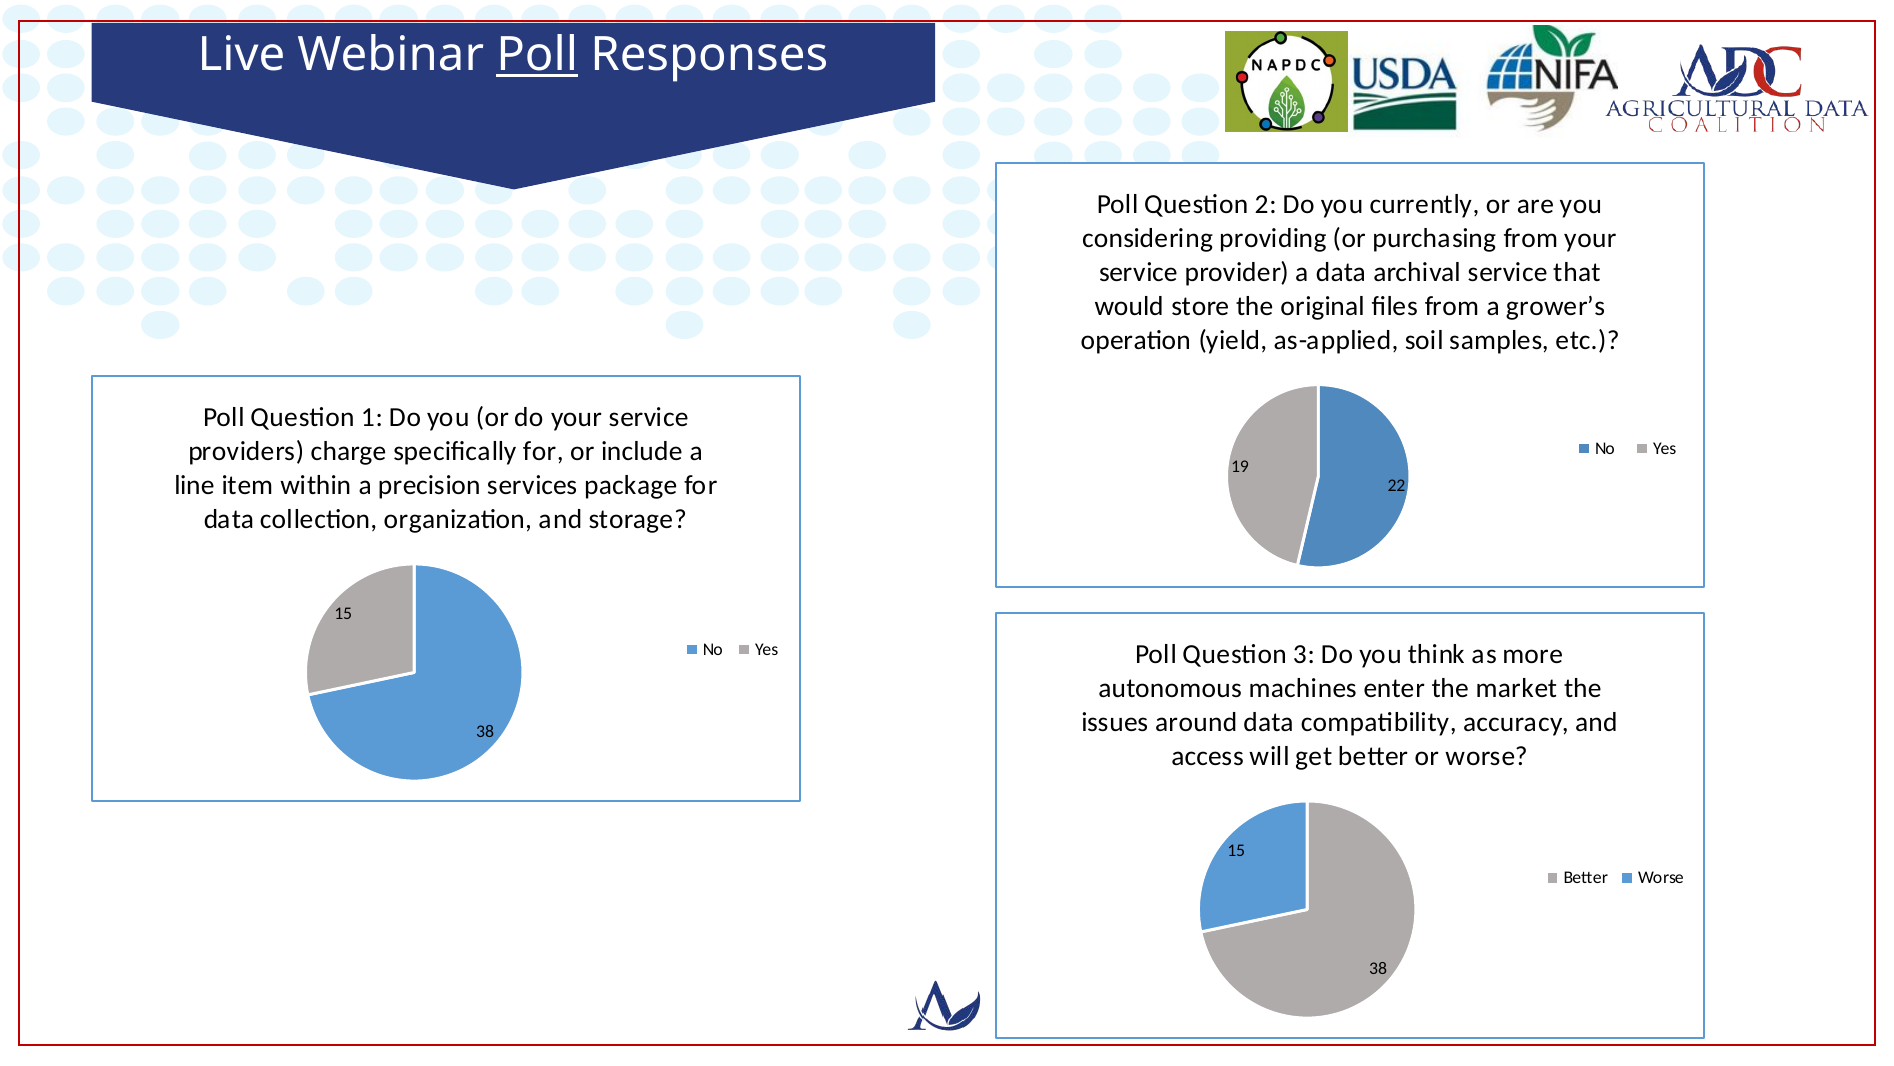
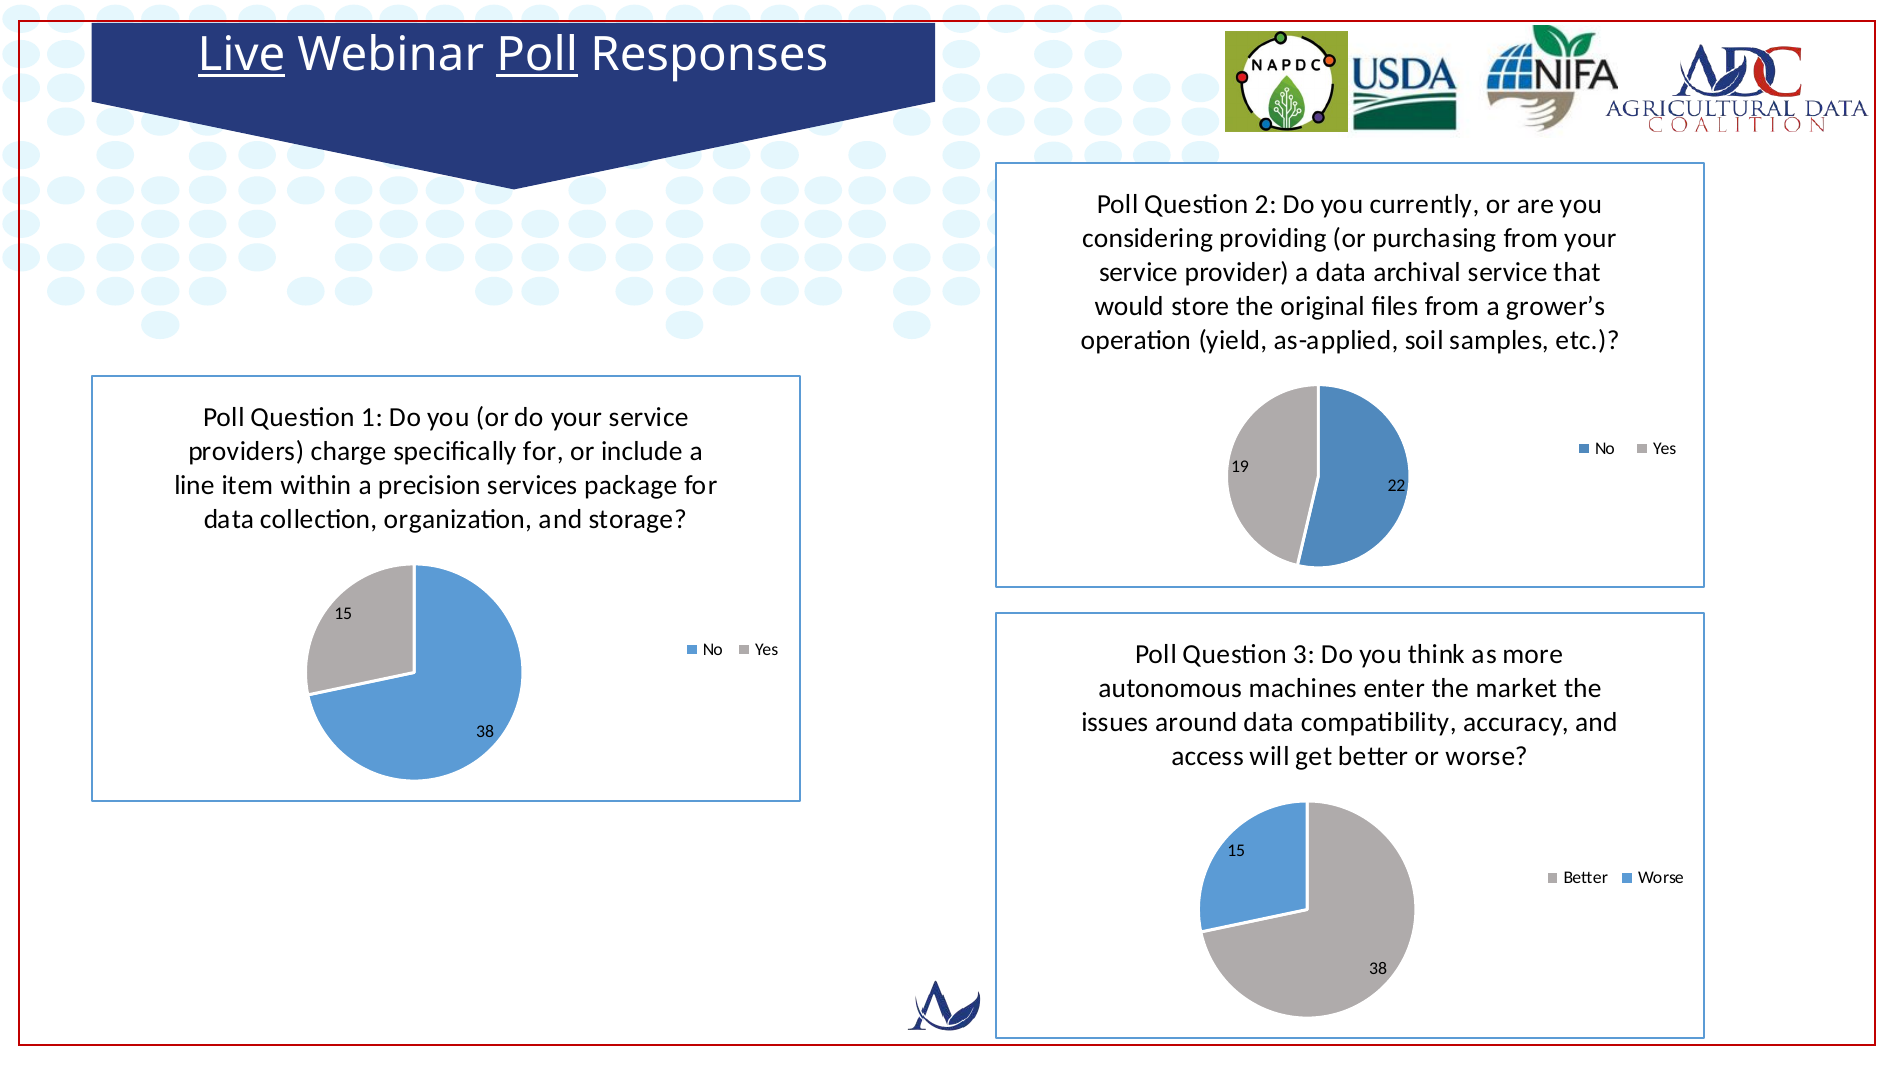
Live underline: none -> present
